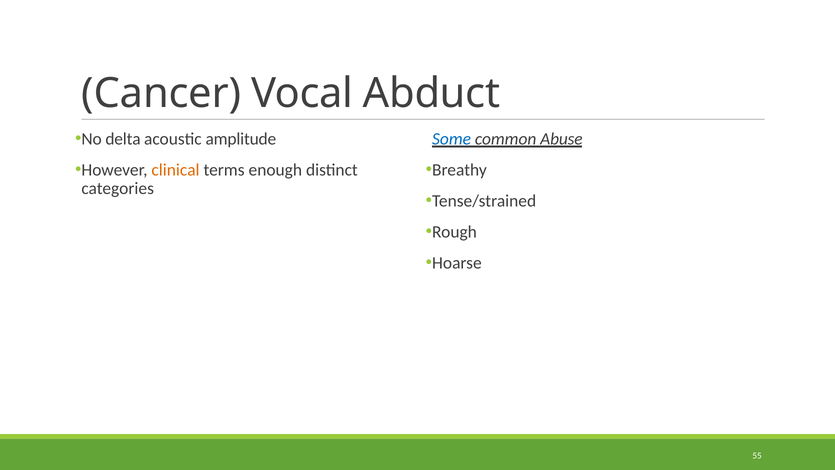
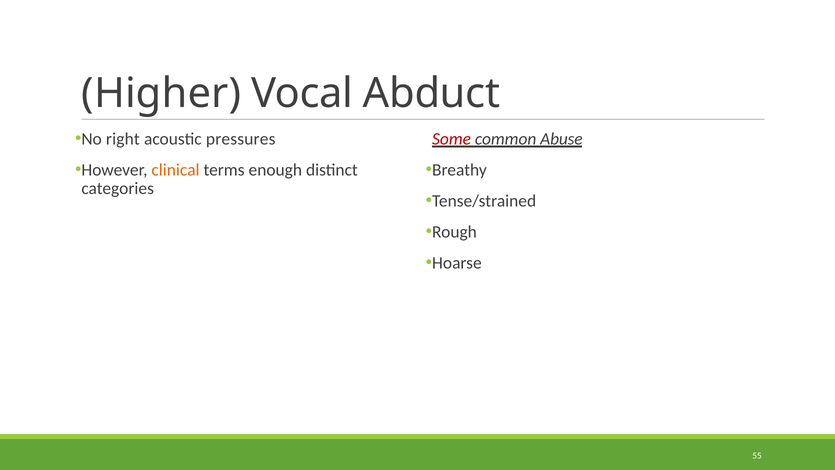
Cancer: Cancer -> Higher
delta: delta -> right
amplitude: amplitude -> pressures
Some colour: blue -> red
